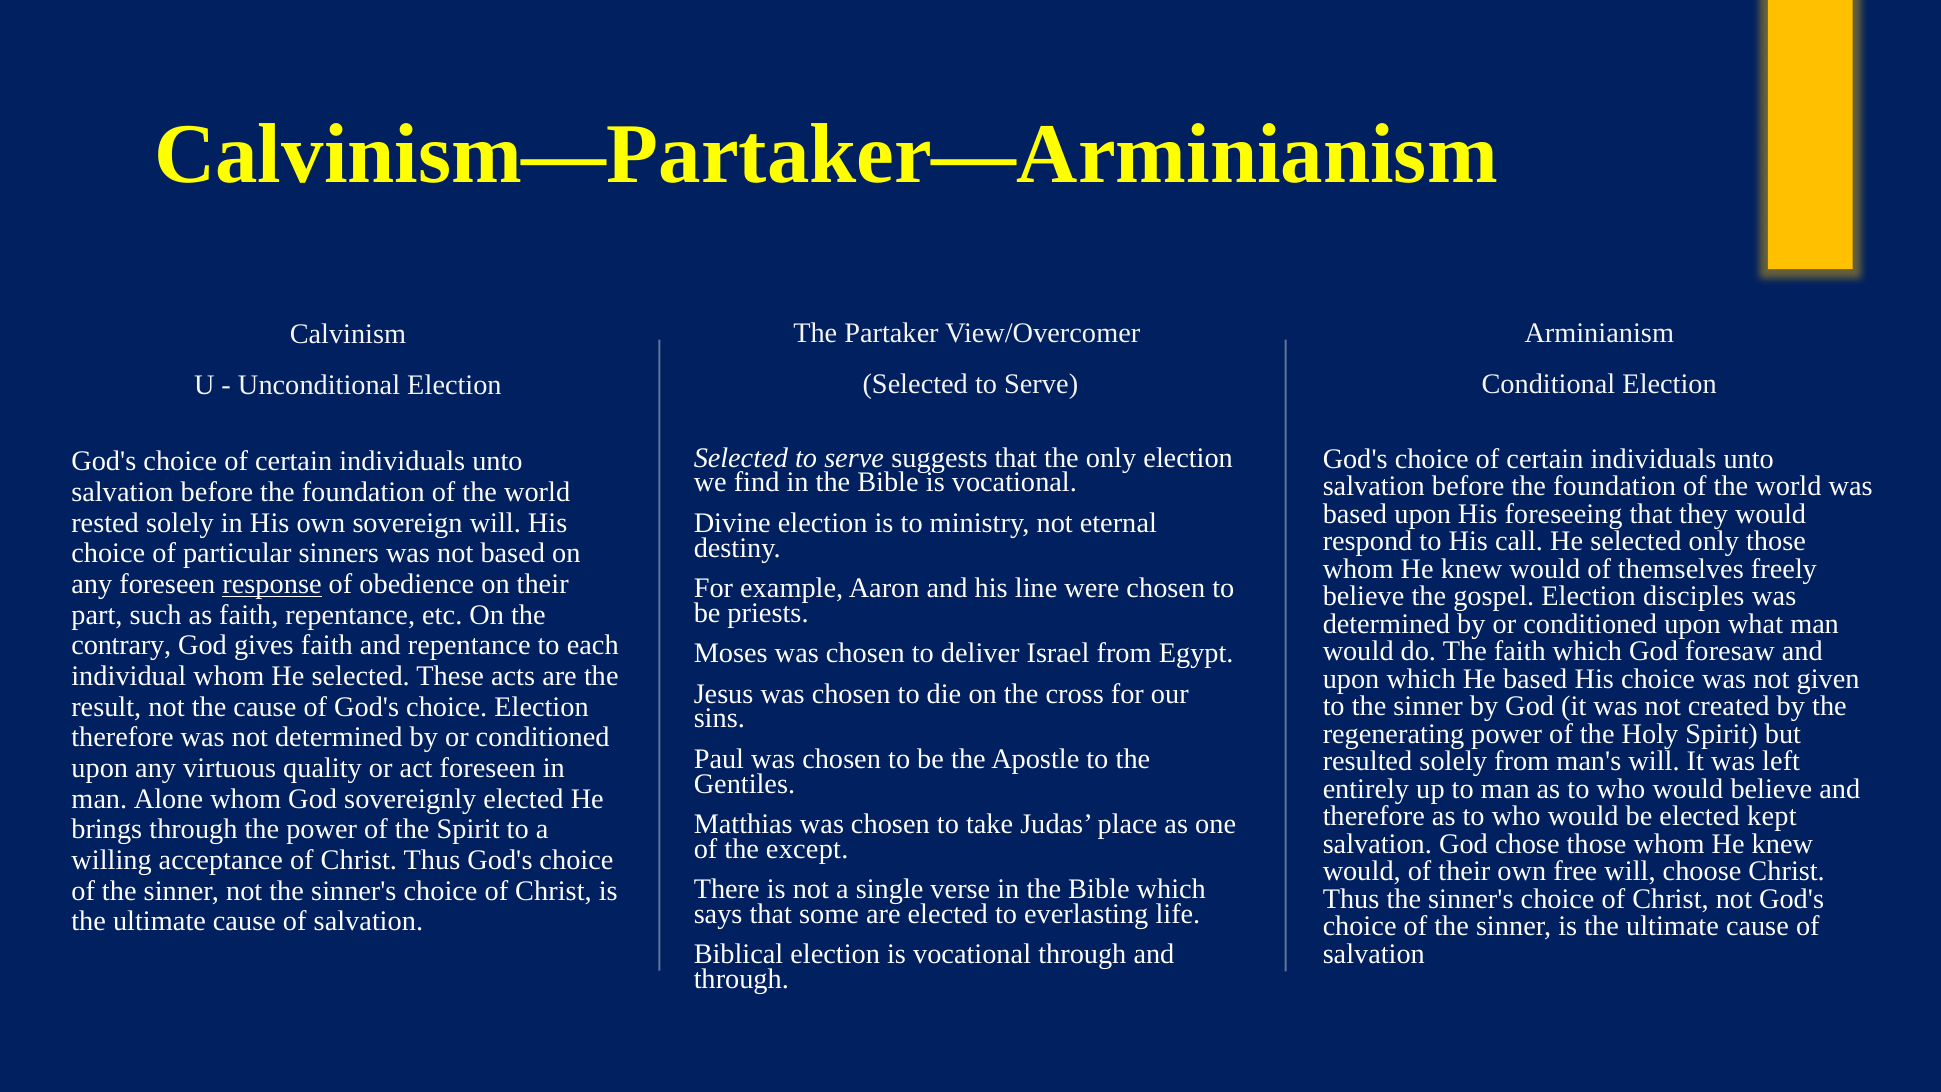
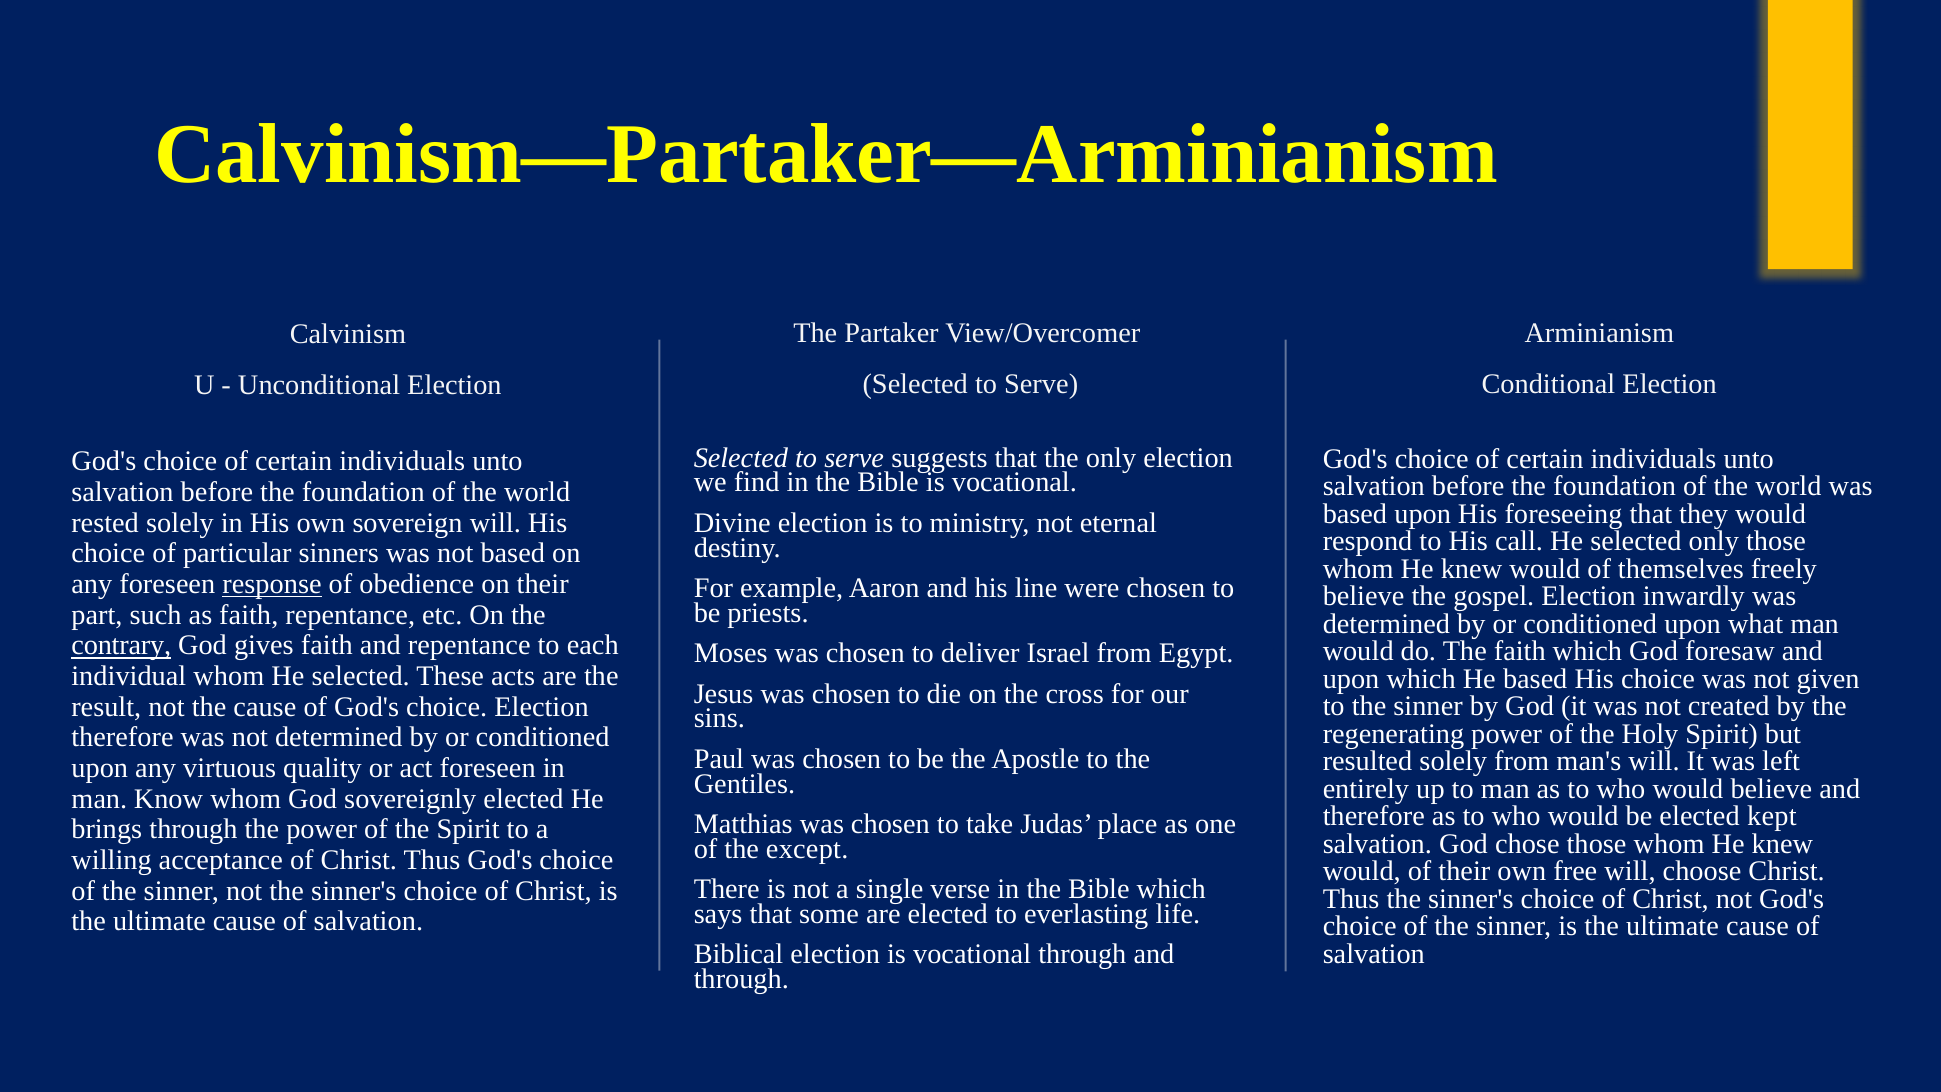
disciples: disciples -> inwardly
contrary underline: none -> present
Alone: Alone -> Know
